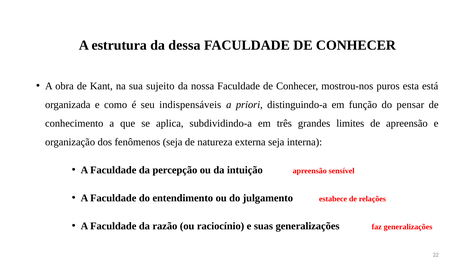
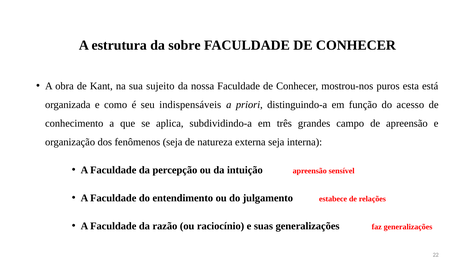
dessa: dessa -> sobre
pensar: pensar -> acesso
limites: limites -> campo
